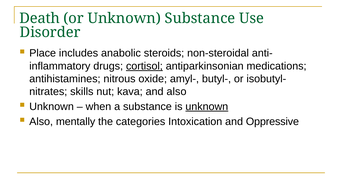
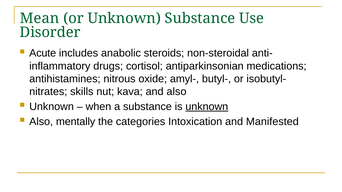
Death: Death -> Mean
Place: Place -> Acute
cortisol underline: present -> none
Oppressive: Oppressive -> Manifested
